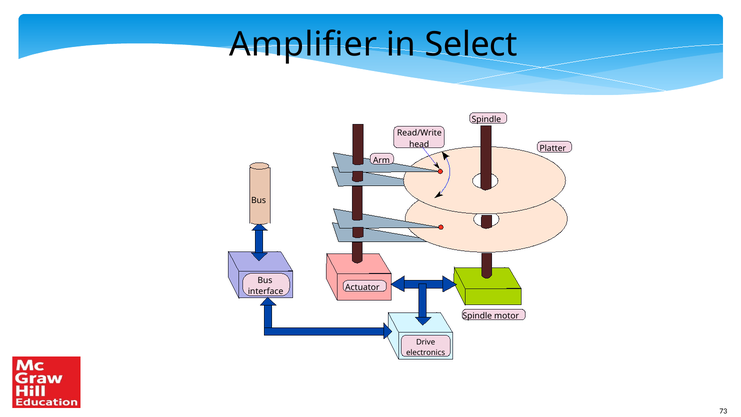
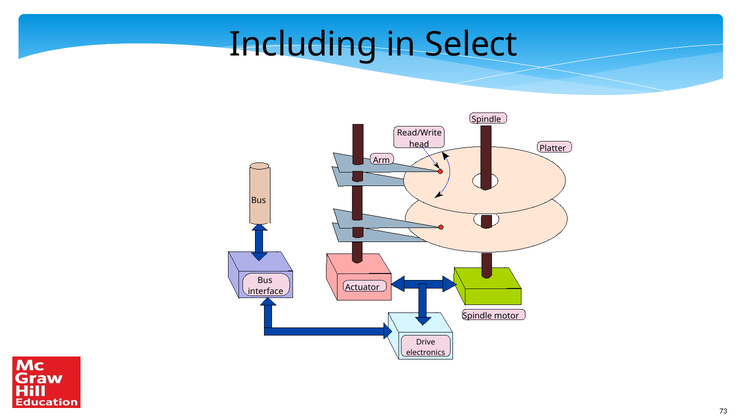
Amplifier: Amplifier -> Including
